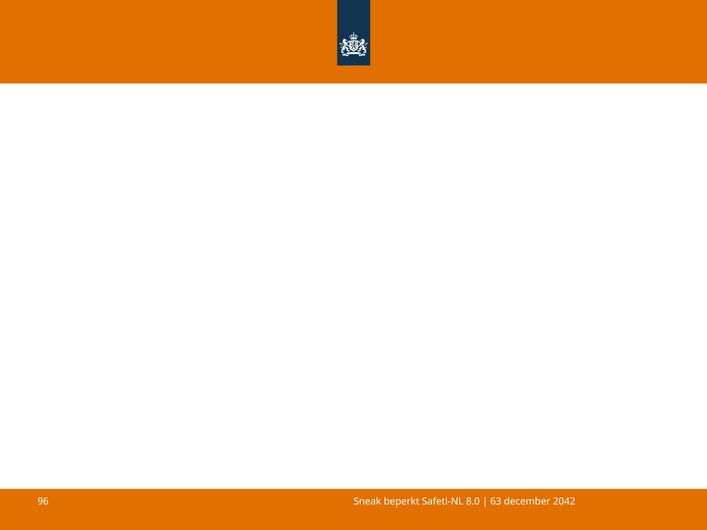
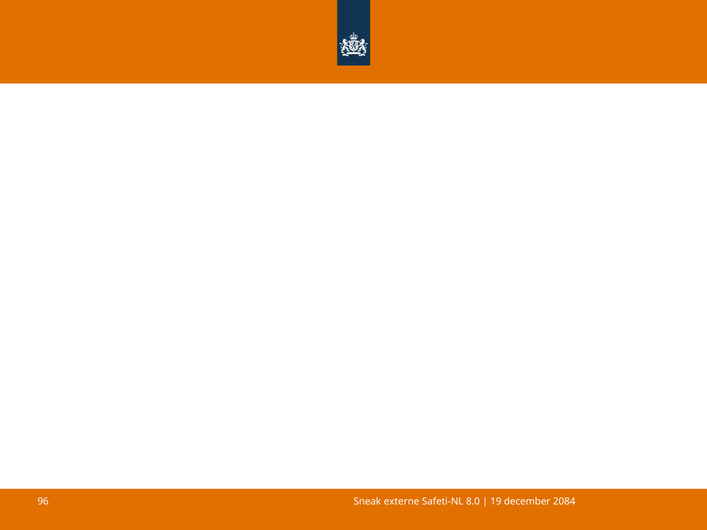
beperkt: beperkt -> externe
63: 63 -> 19
2042: 2042 -> 2084
